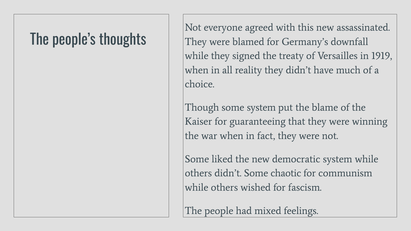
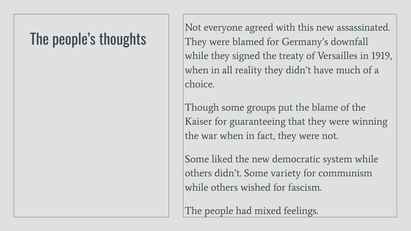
some system: system -> groups
chaotic: chaotic -> variety
